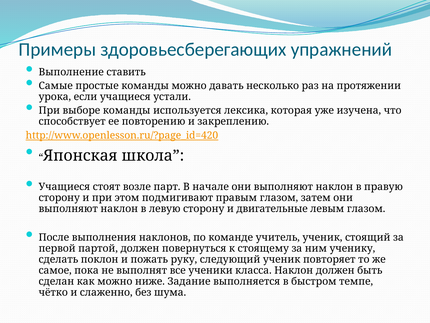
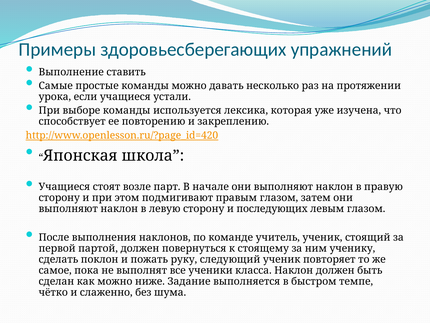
двигательные: двигательные -> последующих
